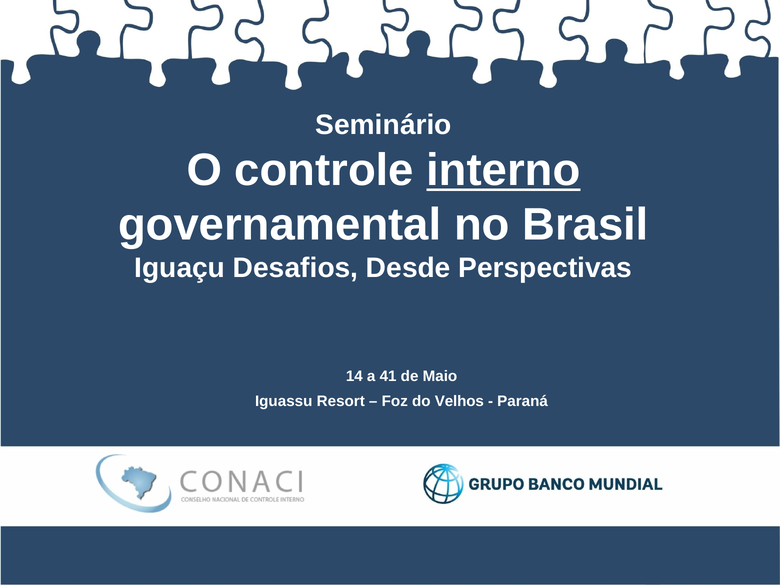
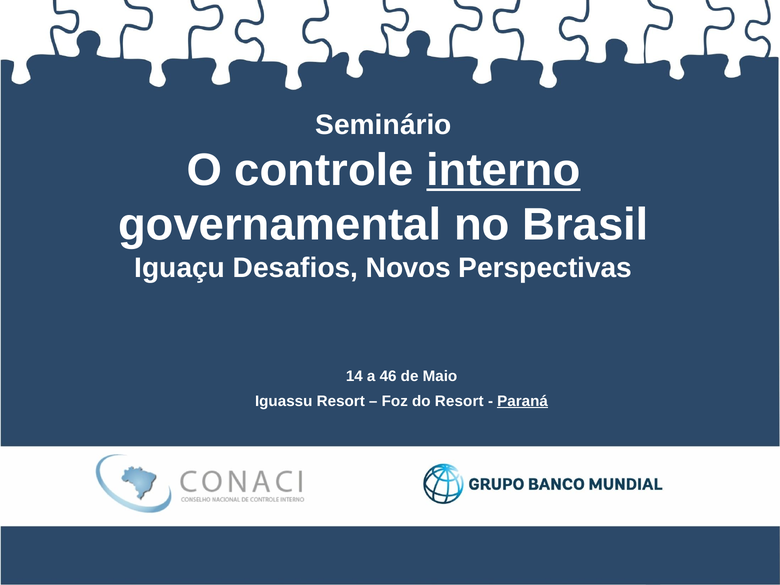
Desde: Desde -> Novos
41: 41 -> 46
do Velhos: Velhos -> Resort
Paraná underline: none -> present
